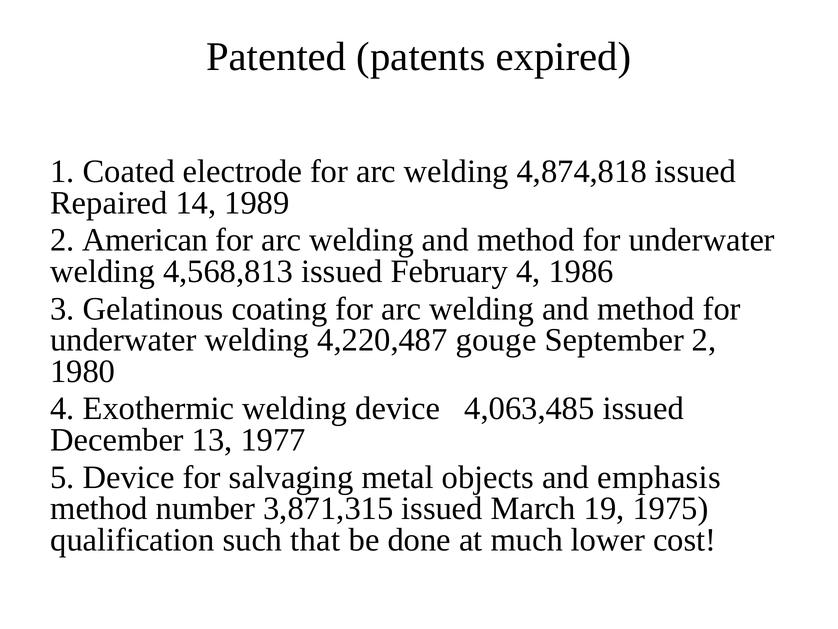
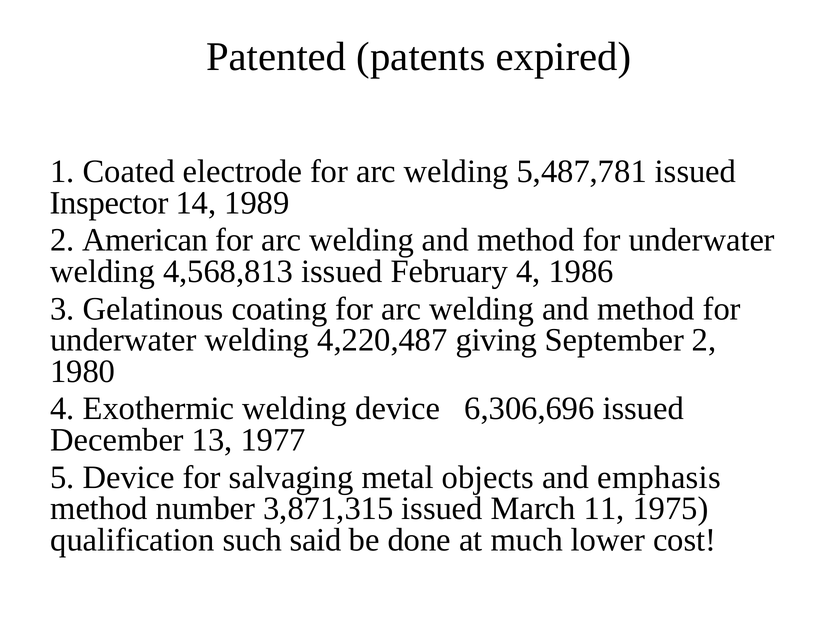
4,874,818: 4,874,818 -> 5,487,781
Repaired: Repaired -> Inspector
gouge: gouge -> giving
4,063,485: 4,063,485 -> 6,306,696
19: 19 -> 11
that: that -> said
